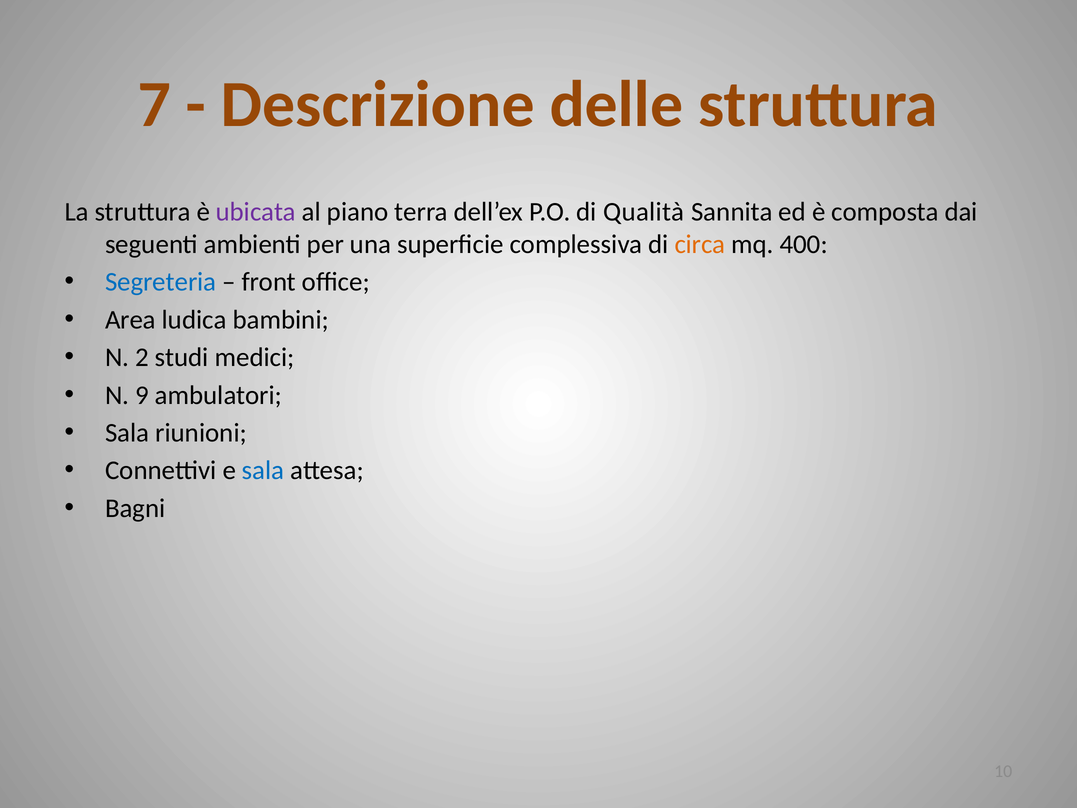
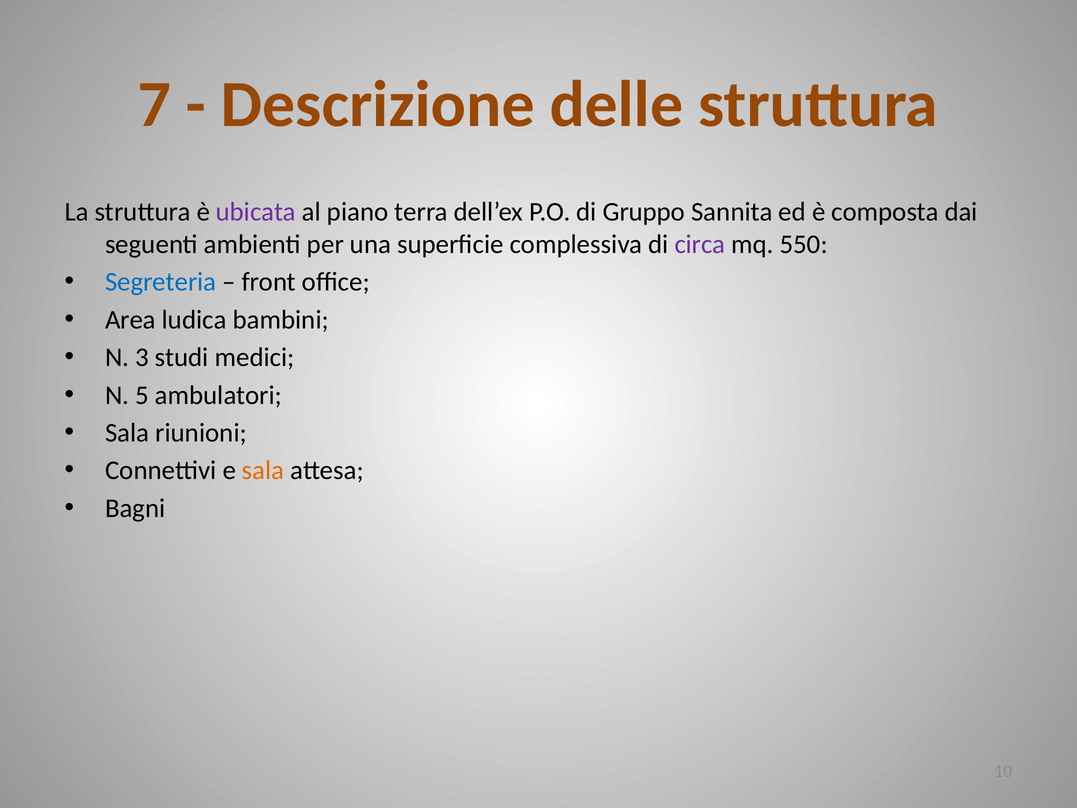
Qualità: Qualità -> Gruppo
circa colour: orange -> purple
400: 400 -> 550
2: 2 -> 3
9: 9 -> 5
sala at (263, 470) colour: blue -> orange
